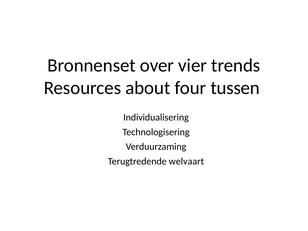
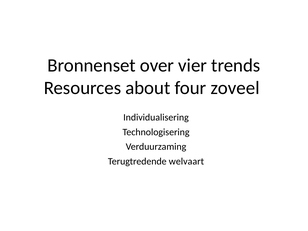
tussen: tussen -> zoveel
